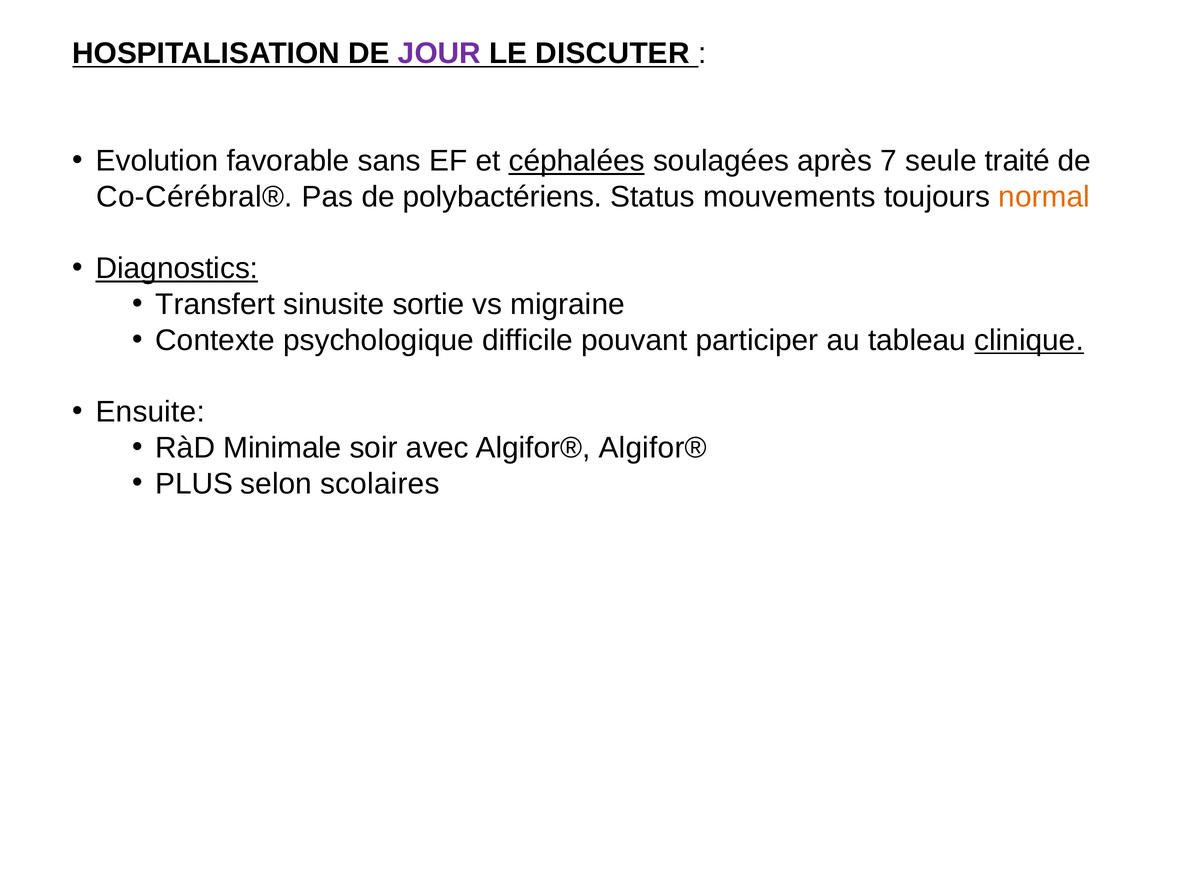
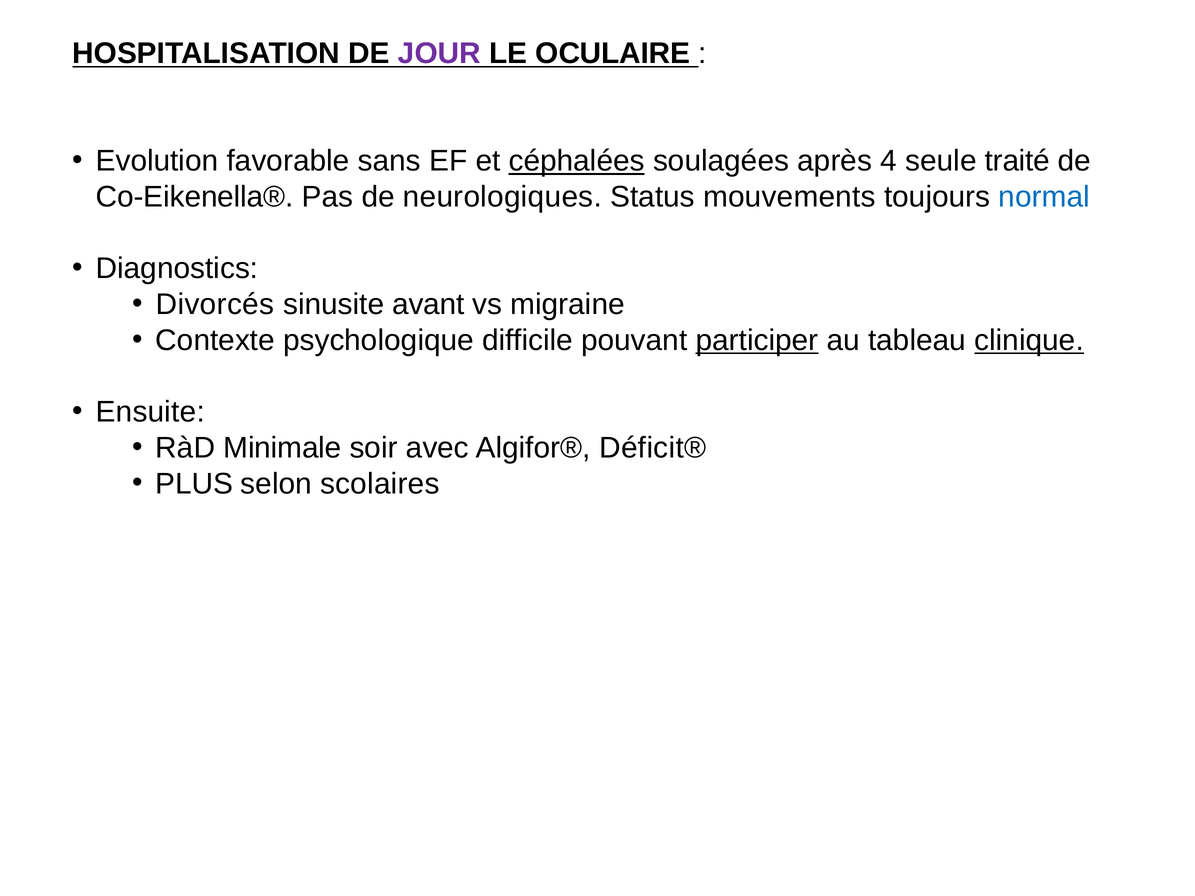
DISCUTER: DISCUTER -> OCULAIRE
7: 7 -> 4
Co-Cérébral®: Co-Cérébral® -> Co-Eikenella®
polybactériens: polybactériens -> neurologiques
normal colour: orange -> blue
Diagnostics underline: present -> none
Transfert: Transfert -> Divorcés
sortie: sortie -> avant
participer underline: none -> present
Algifor® Algifor®: Algifor® -> Déficit®
